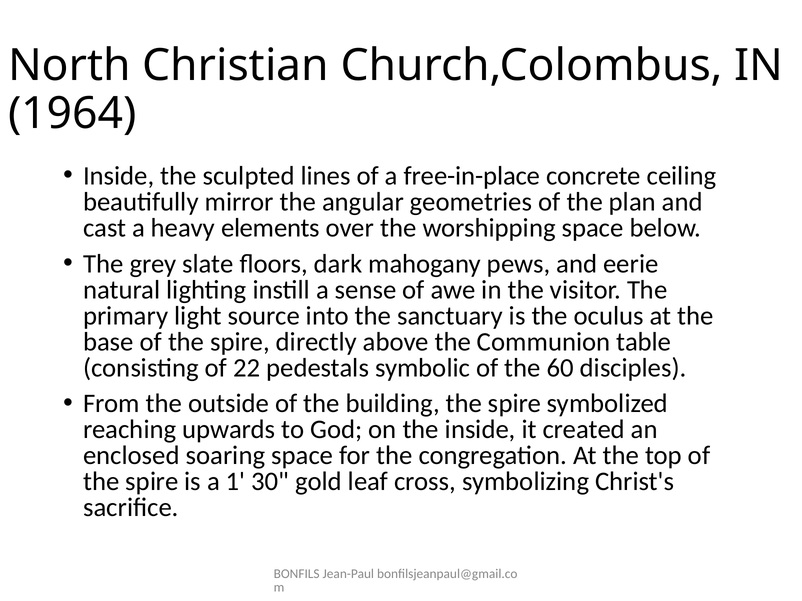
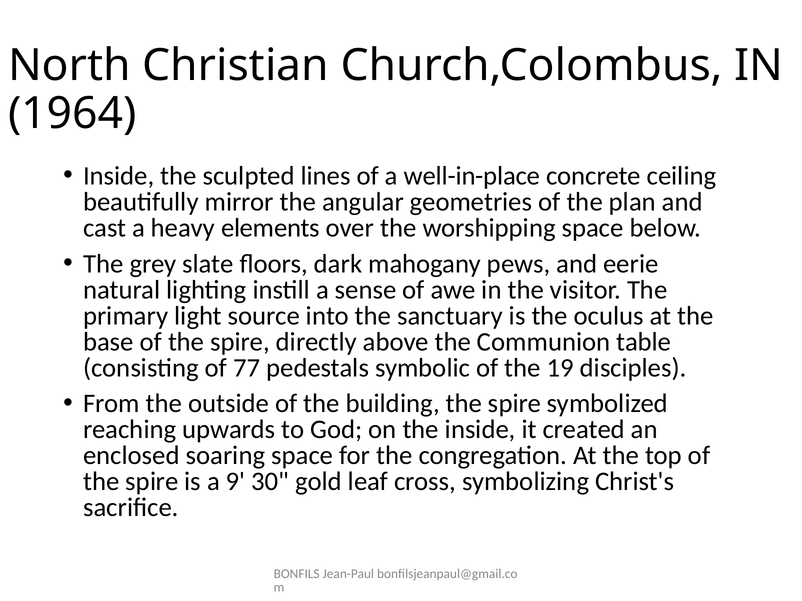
free-in-place: free-in-place -> well-in-place
22: 22 -> 77
60: 60 -> 19
1: 1 -> 9
